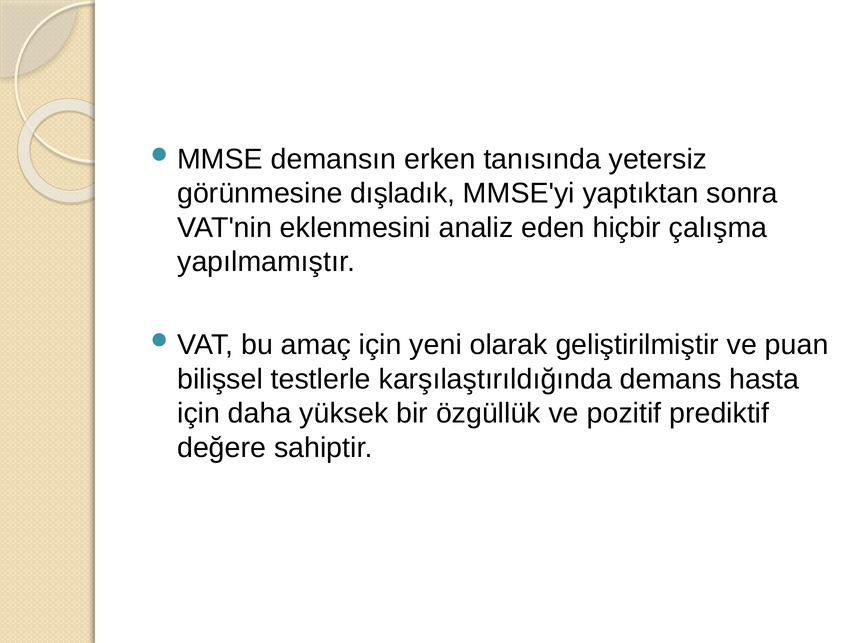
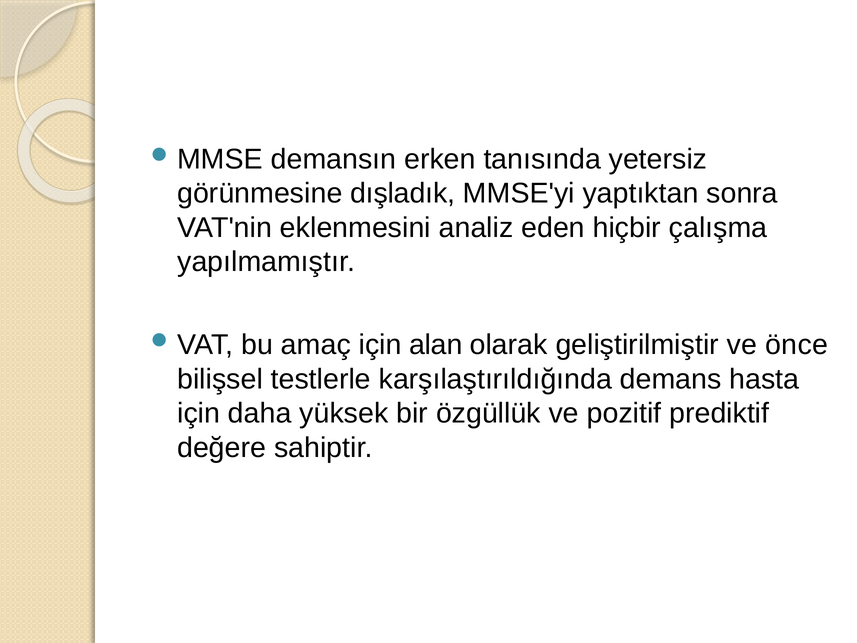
yeni: yeni -> alan
puan: puan -> önce
